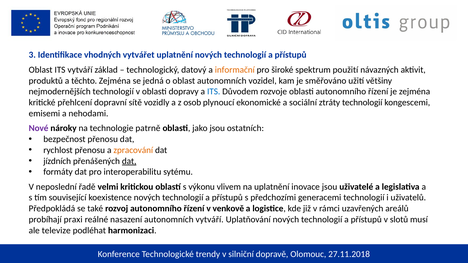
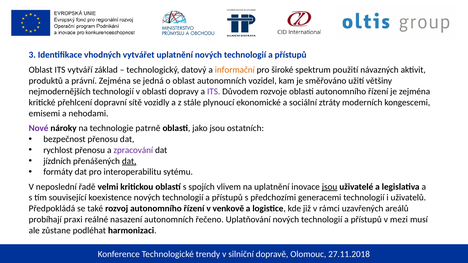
těchto: těchto -> právní
ITS at (214, 92) colour: blue -> purple
osob: osob -> stále
ztráty technologií: technologií -> moderních
zpracování colour: orange -> purple
výkonu: výkonu -> spojích
jsou at (330, 187) underline: none -> present
autonomních vytváří: vytváří -> řečeno
slotů: slotů -> mezi
televize: televize -> zůstane
